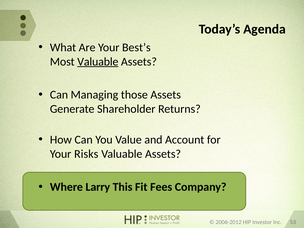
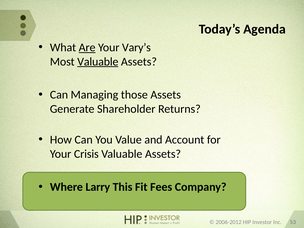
Are underline: none -> present
Best’s: Best’s -> Vary’s
Risks: Risks -> Crisis
